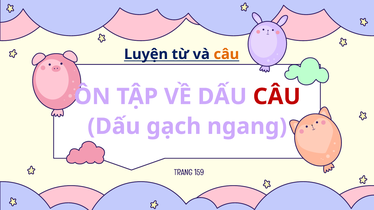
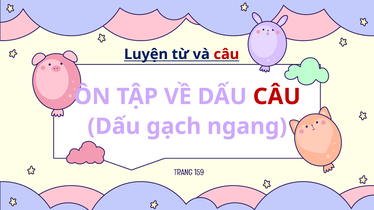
câu at (226, 54) colour: orange -> red
